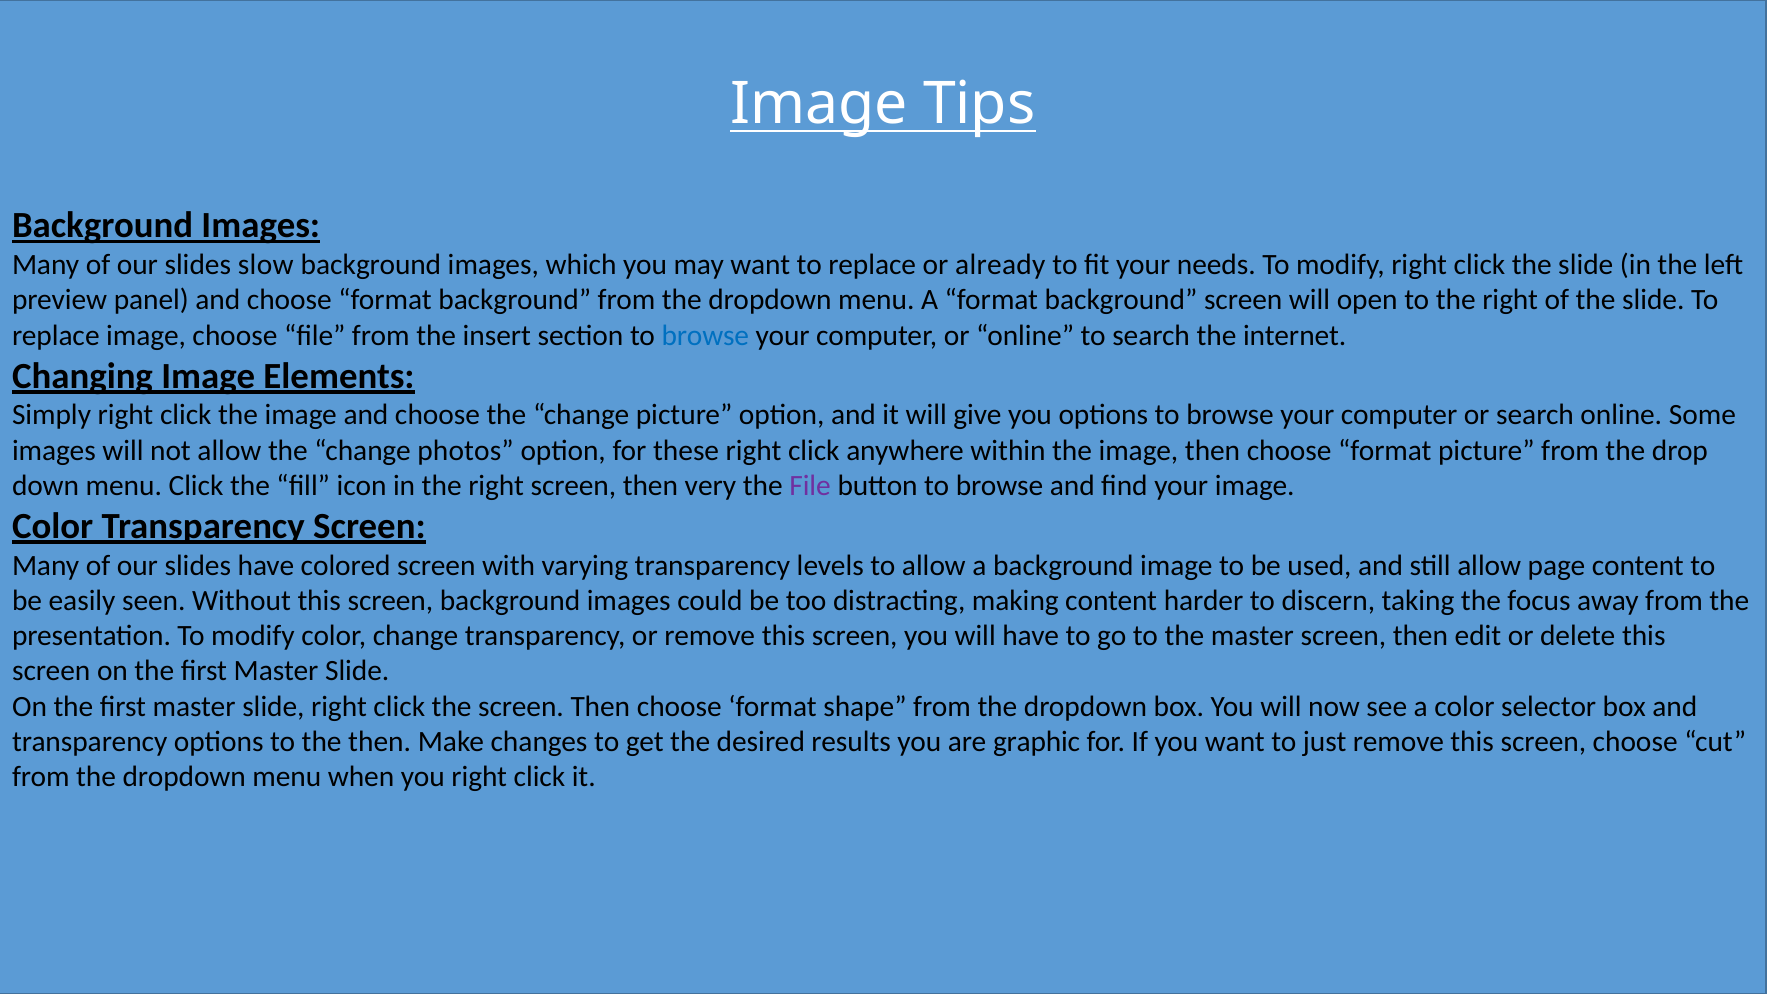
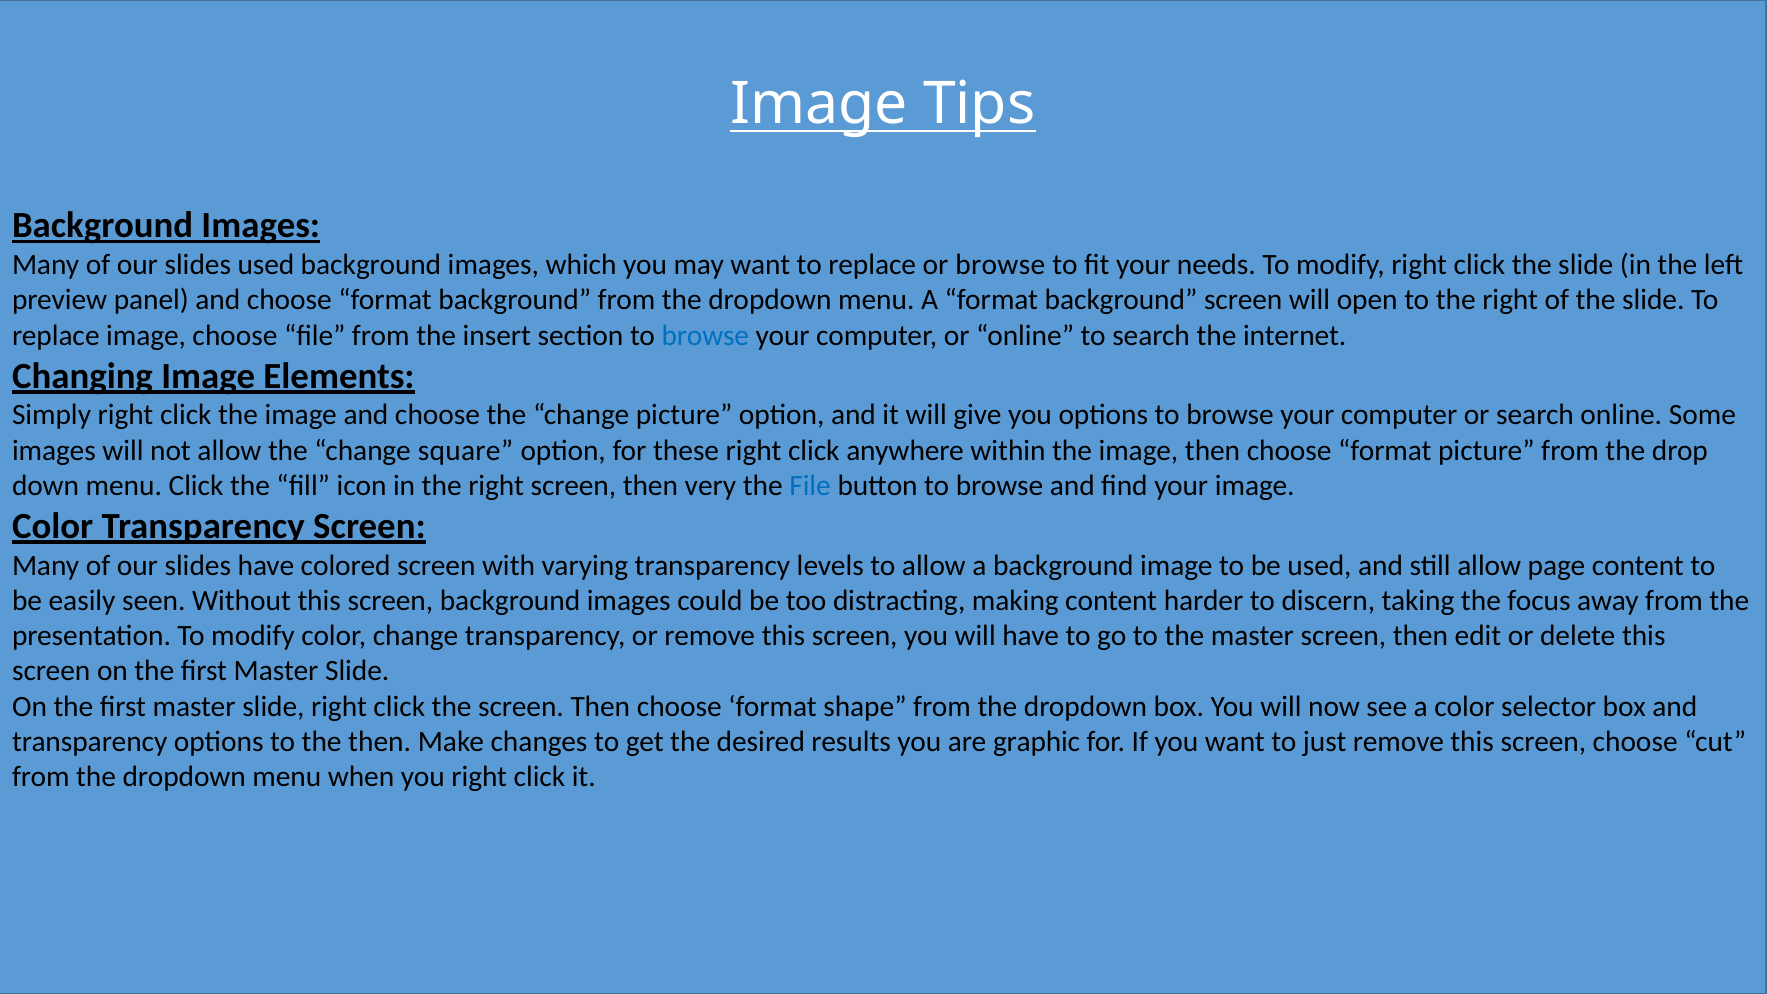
slides slow: slow -> used
or already: already -> browse
photos: photos -> square
File at (810, 486) colour: purple -> blue
